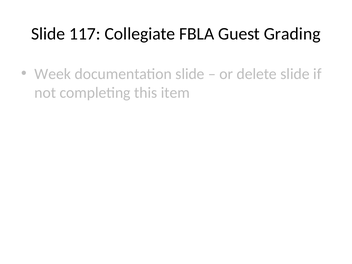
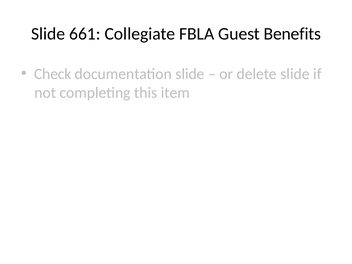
117: 117 -> 661
Grading: Grading -> Benefits
Week: Week -> Check
